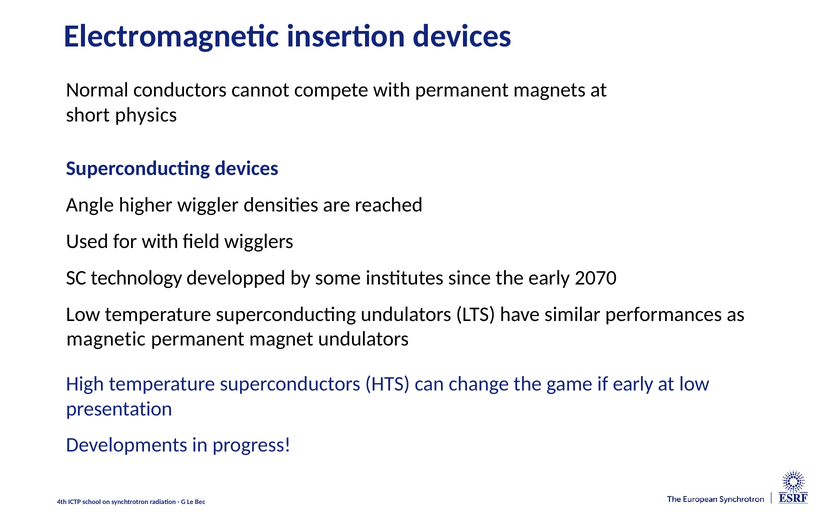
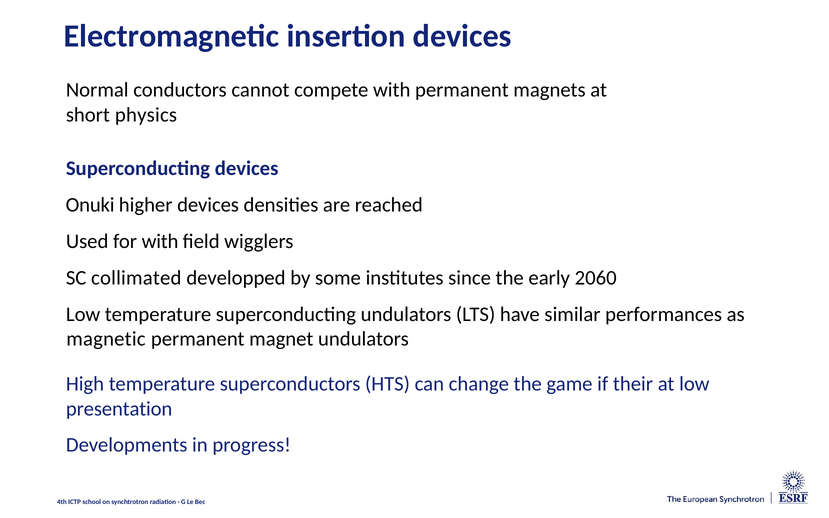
Angle: Angle -> Onuki
higher wiggler: wiggler -> devices
technology: technology -> collimated
2070: 2070 -> 2060
if early: early -> their
